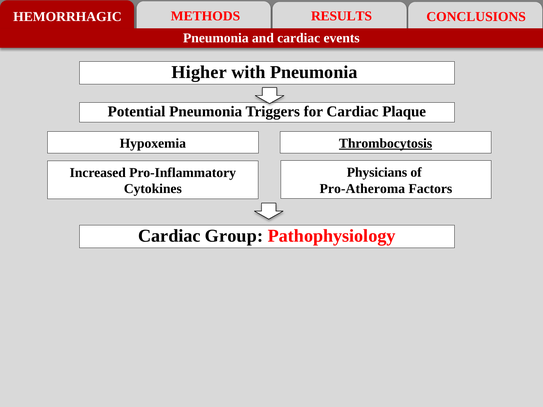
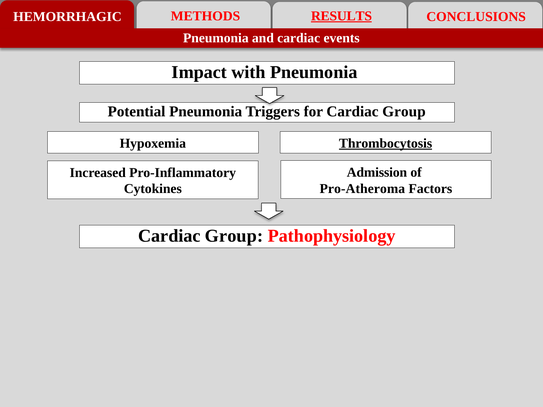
RESULTS underline: none -> present
Higher: Higher -> Impact
for Cardiac Plaque: Plaque -> Group
Physicians: Physicians -> Admission
